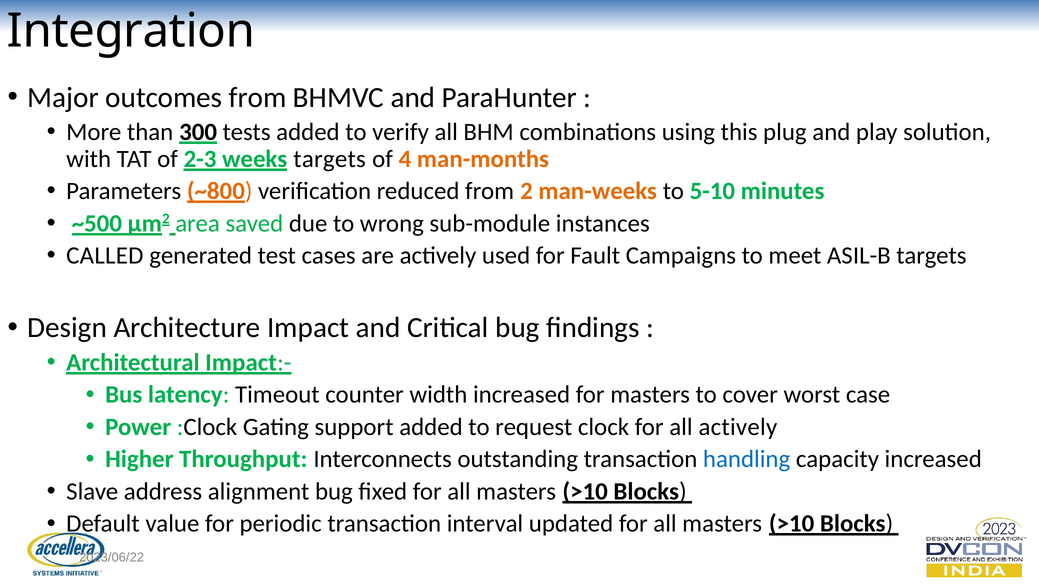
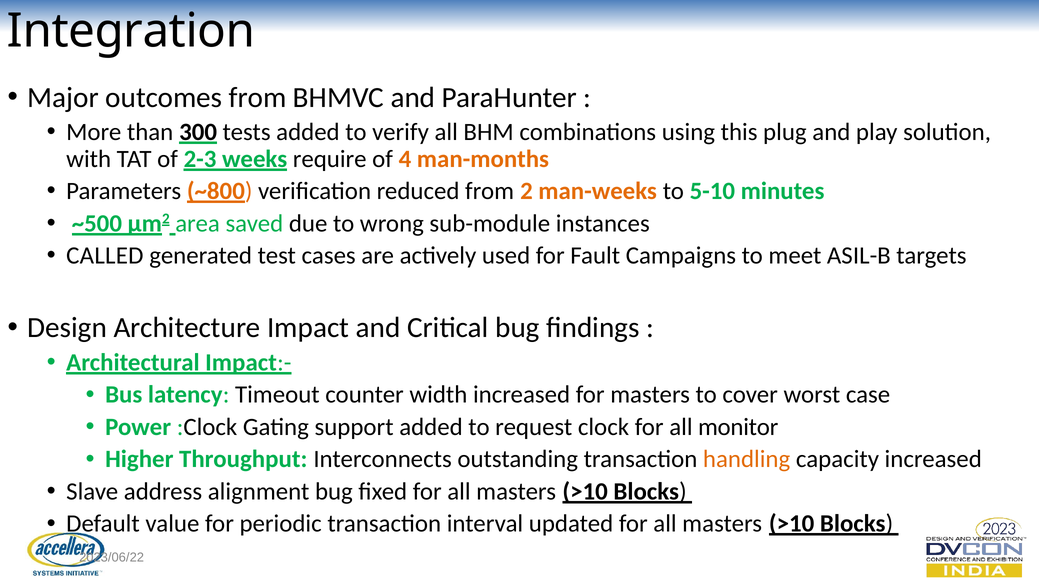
weeks targets: targets -> require
all actively: actively -> monitor
handling colour: blue -> orange
